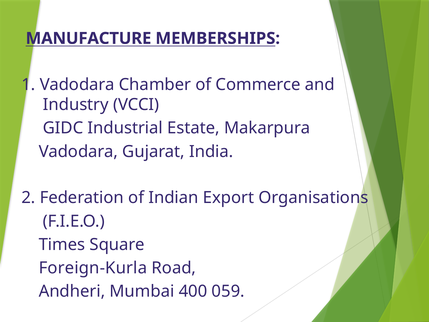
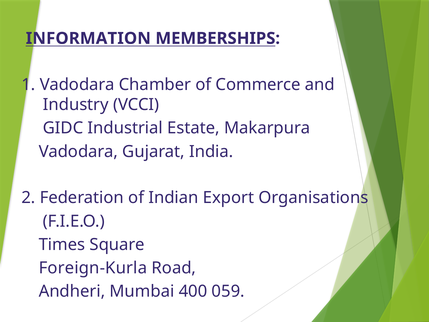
MANUFACTURE: MANUFACTURE -> INFORMATION
